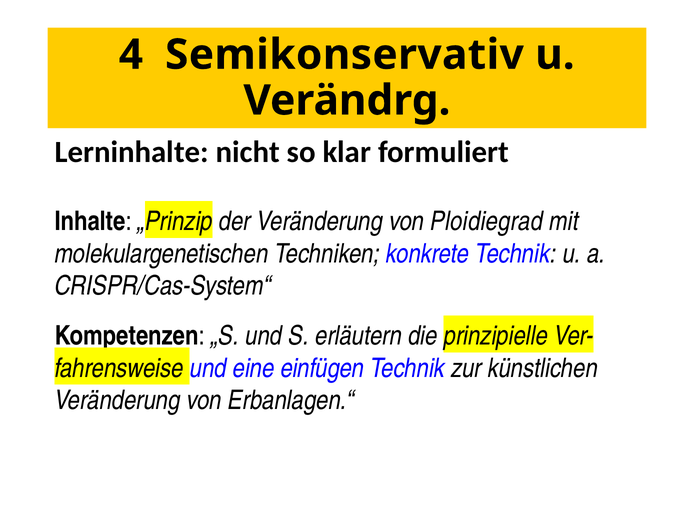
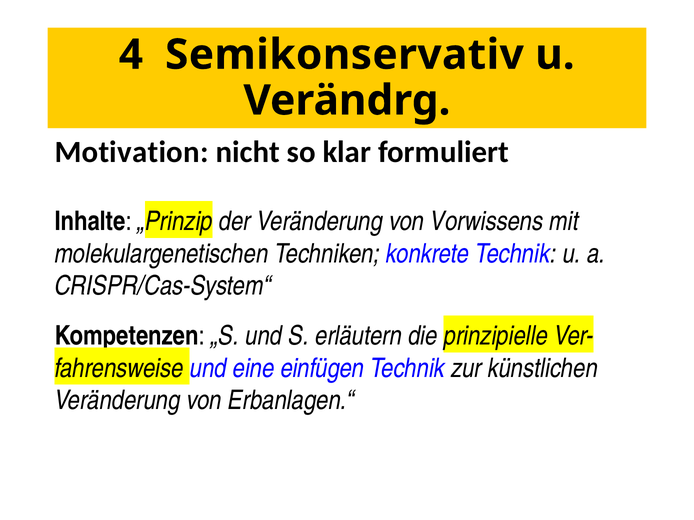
Lerninhalte: Lerninhalte -> Motivation
Ploidiegrad: Ploidiegrad -> Vorwissens
